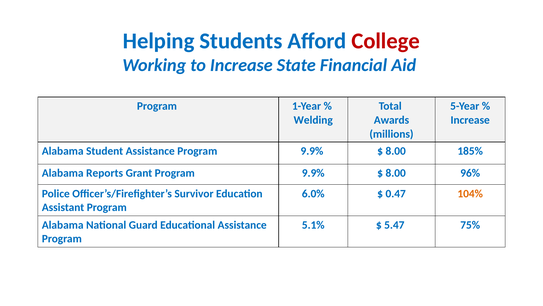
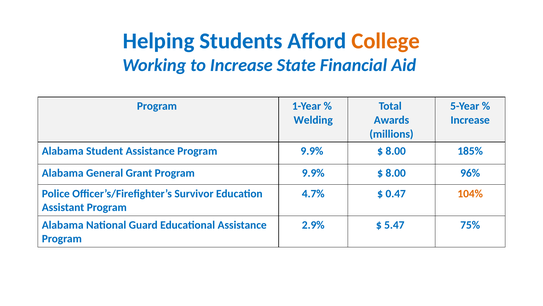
College colour: red -> orange
Reports: Reports -> General
6.0%: 6.0% -> 4.7%
5.1%: 5.1% -> 2.9%
